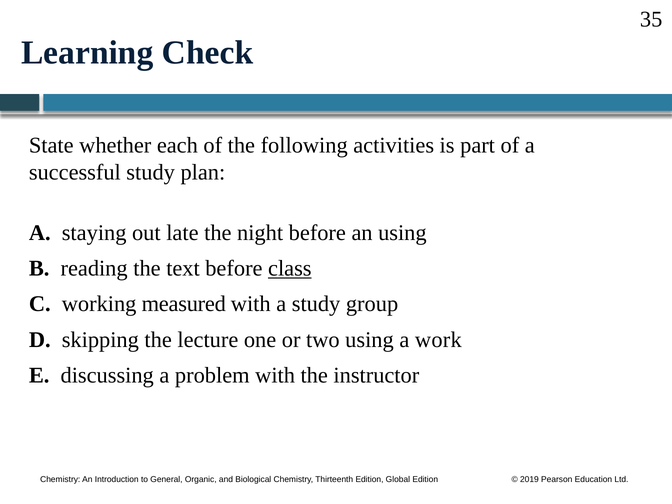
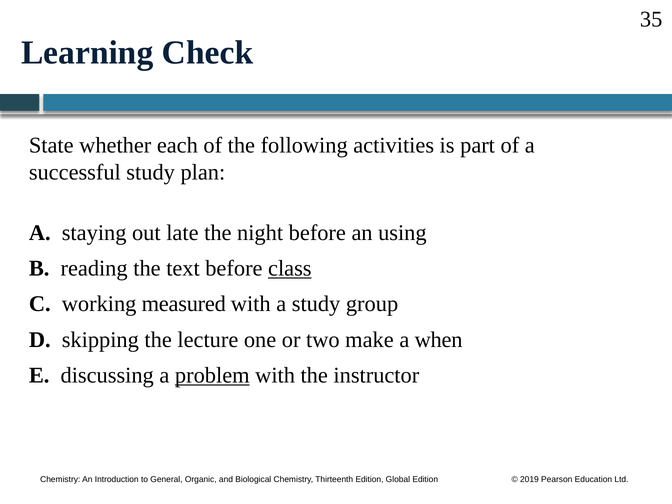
two using: using -> make
work: work -> when
problem underline: none -> present
